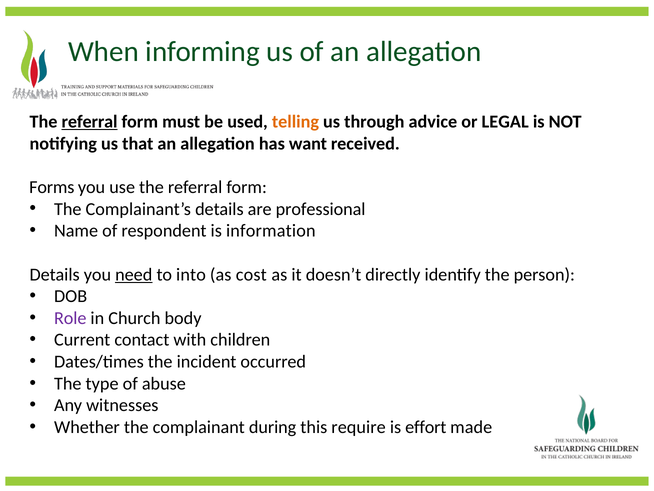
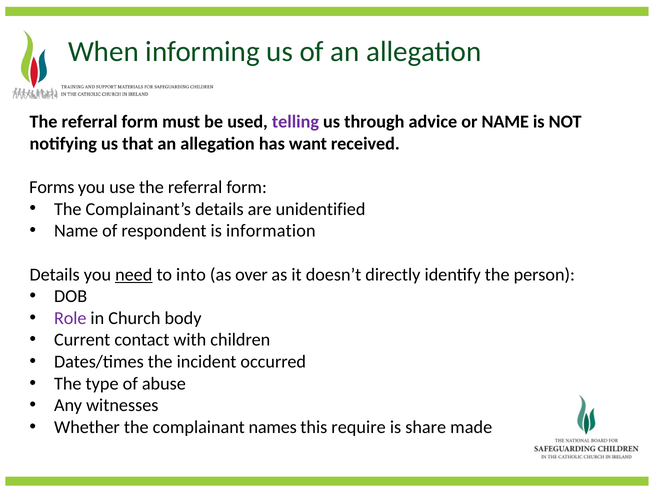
referral at (90, 122) underline: present -> none
telling colour: orange -> purple
or LEGAL: LEGAL -> NAME
professional: professional -> unidentified
cost: cost -> over
during: during -> names
effort: effort -> share
